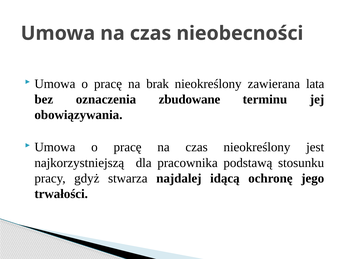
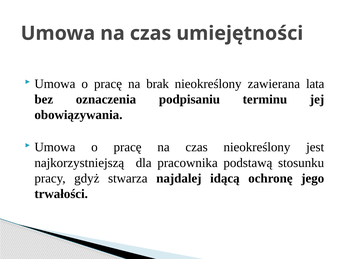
nieobecności: nieobecności -> umiejętności
zbudowane: zbudowane -> podpisaniu
